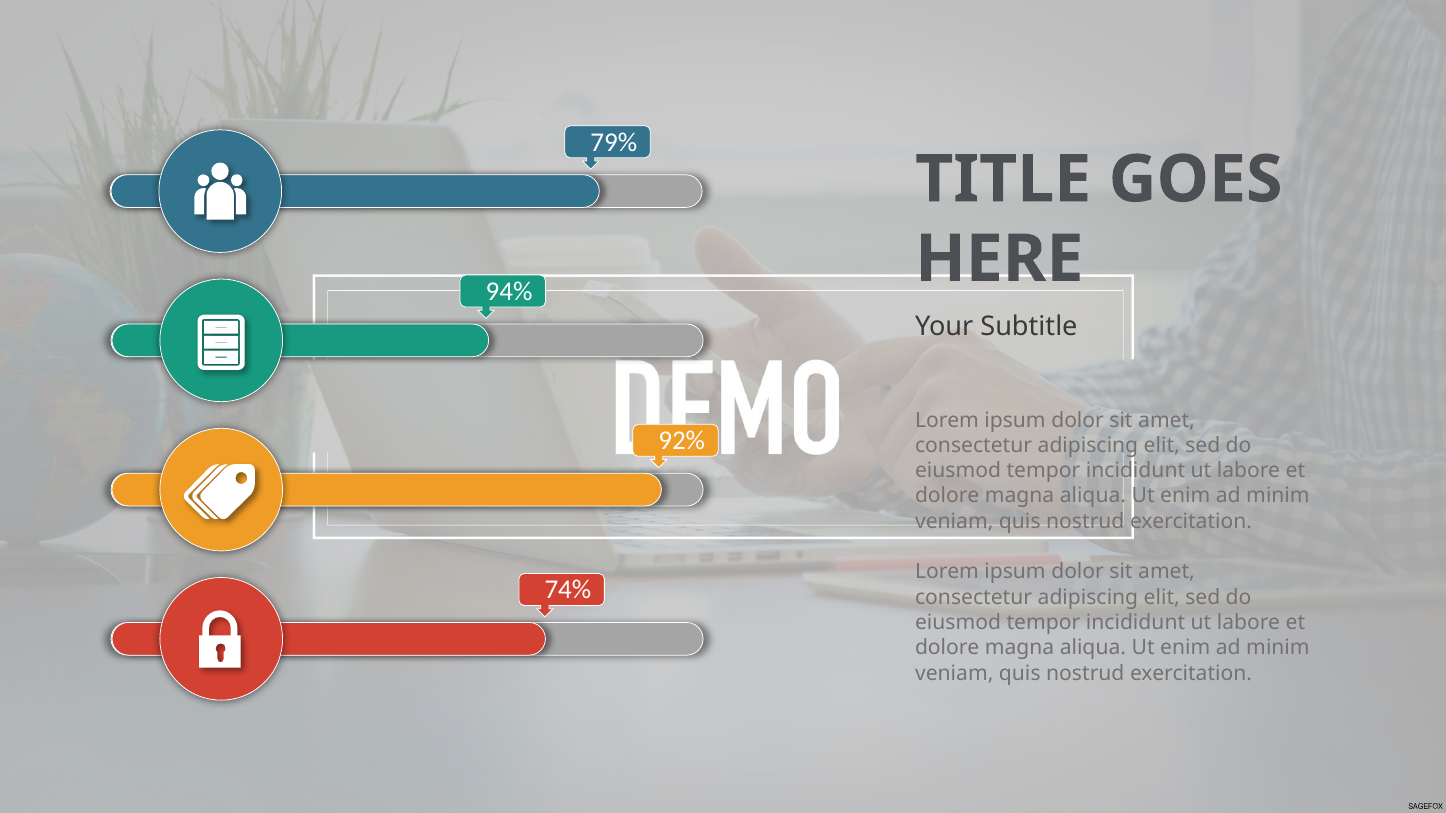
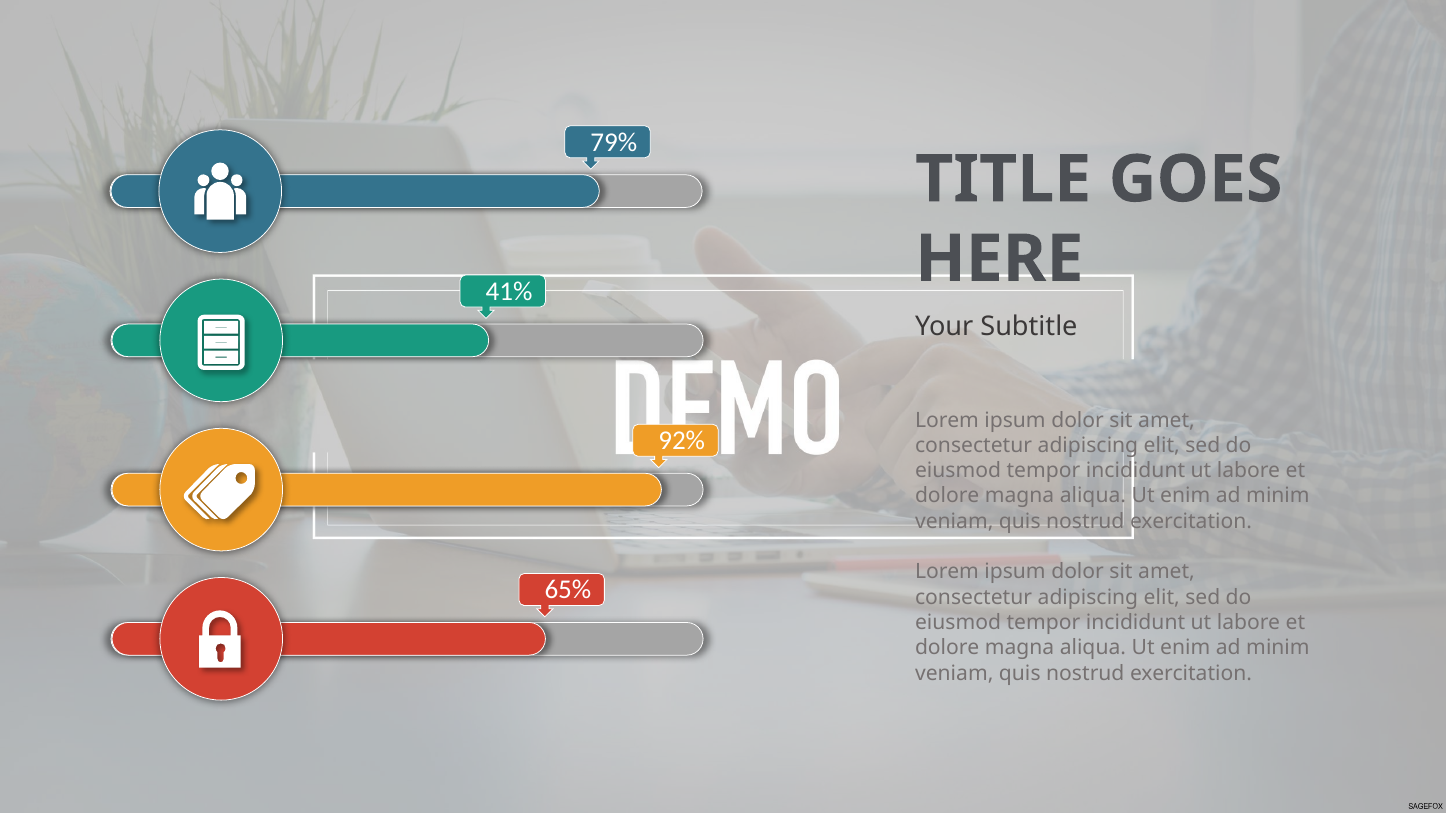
94%: 94% -> 41%
74%: 74% -> 65%
